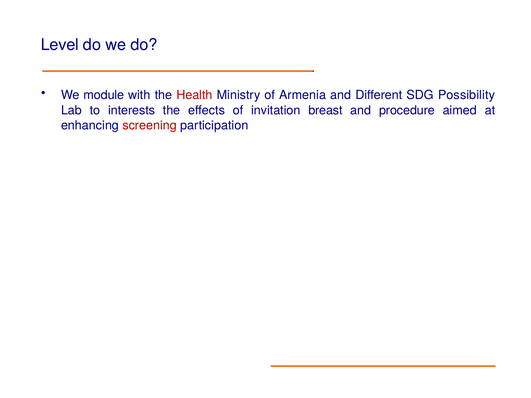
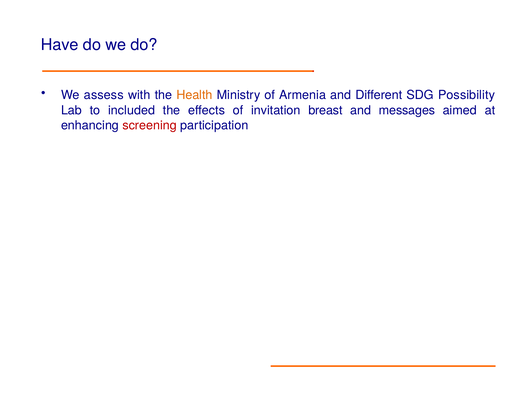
Level: Level -> Have
module: module -> assess
Health colour: red -> orange
interests: interests -> included
procedure: procedure -> messages
